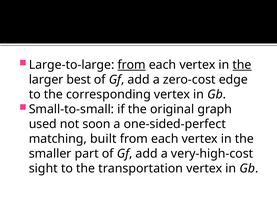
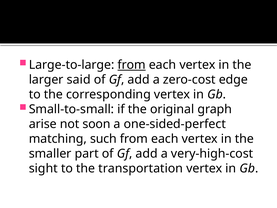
the at (242, 65) underline: present -> none
best: best -> said
used: used -> arise
built: built -> such
